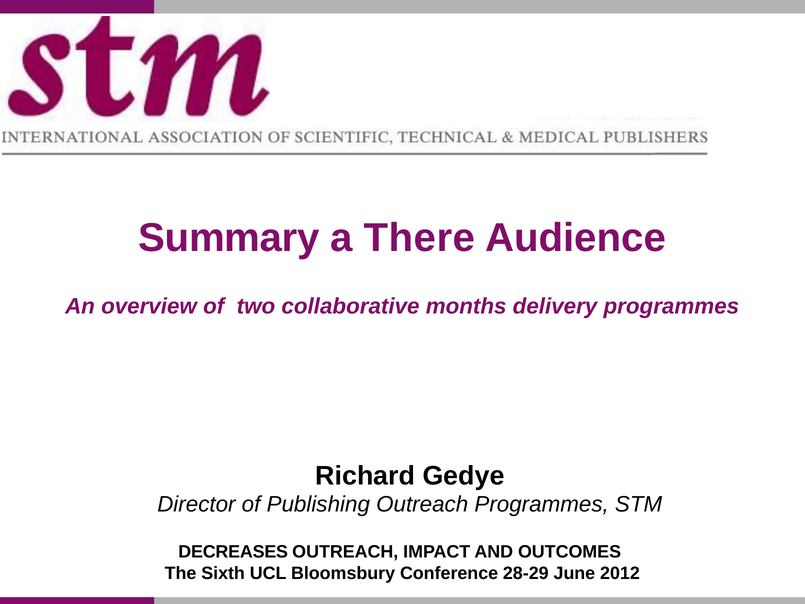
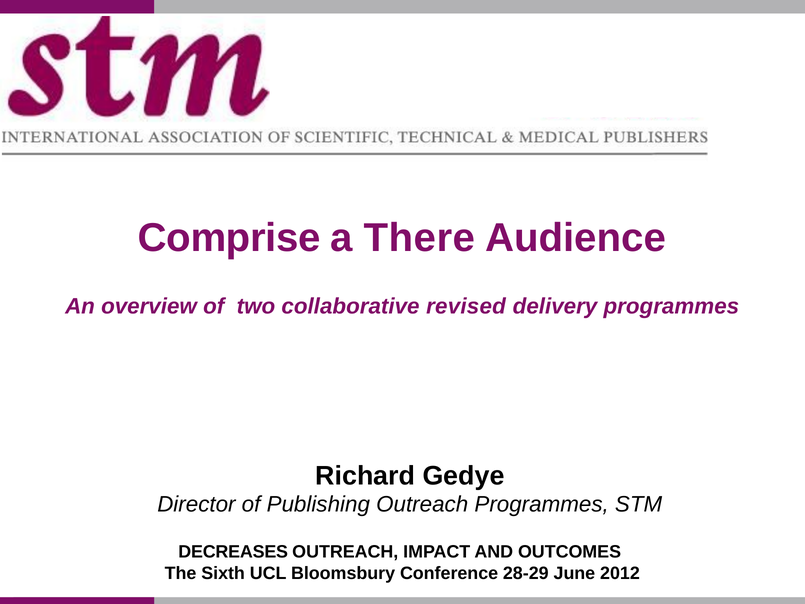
Summary: Summary -> Comprise
months: months -> revised
